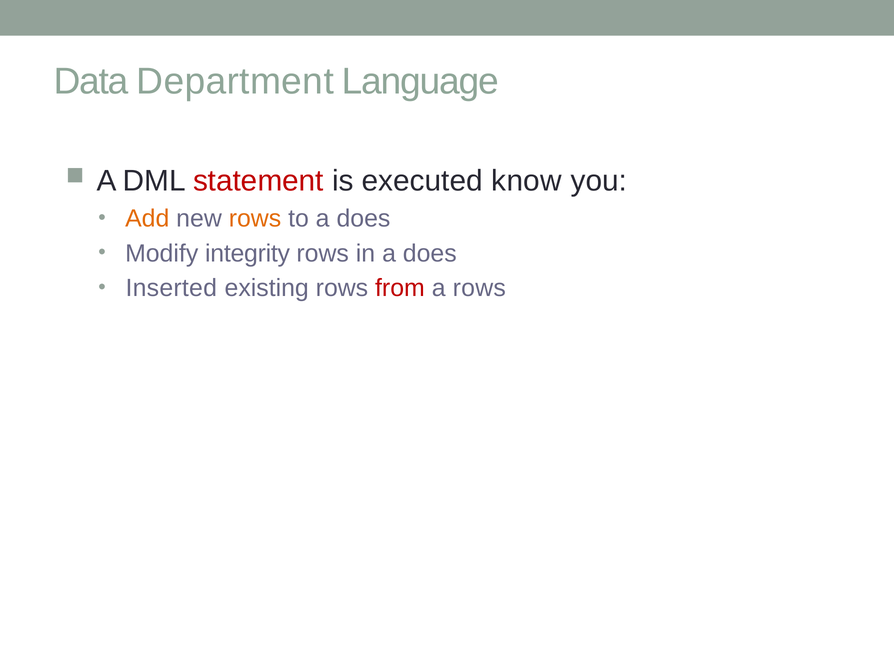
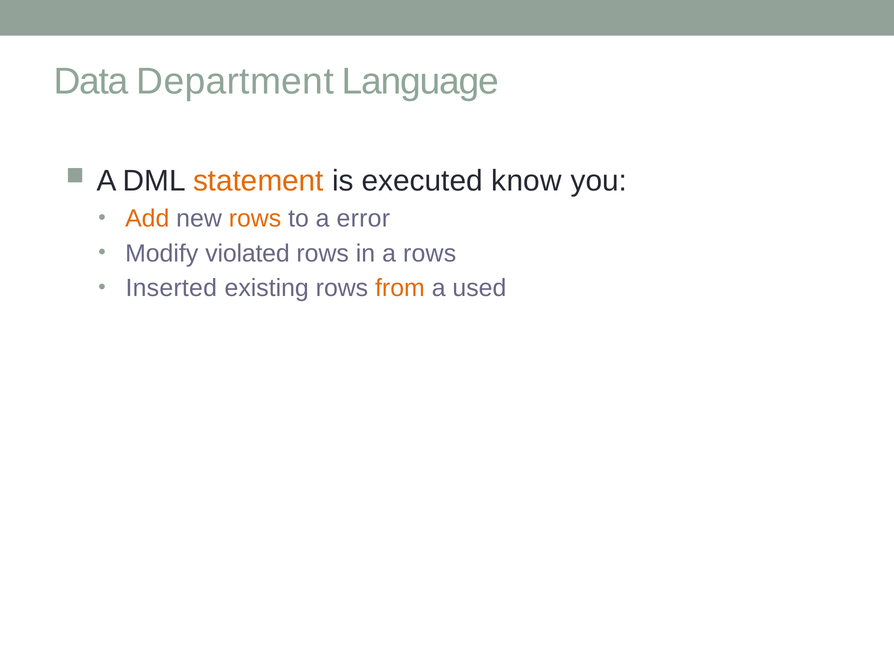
statement colour: red -> orange
to a does: does -> error
integrity: integrity -> violated
in a does: does -> rows
from colour: red -> orange
a rows: rows -> used
